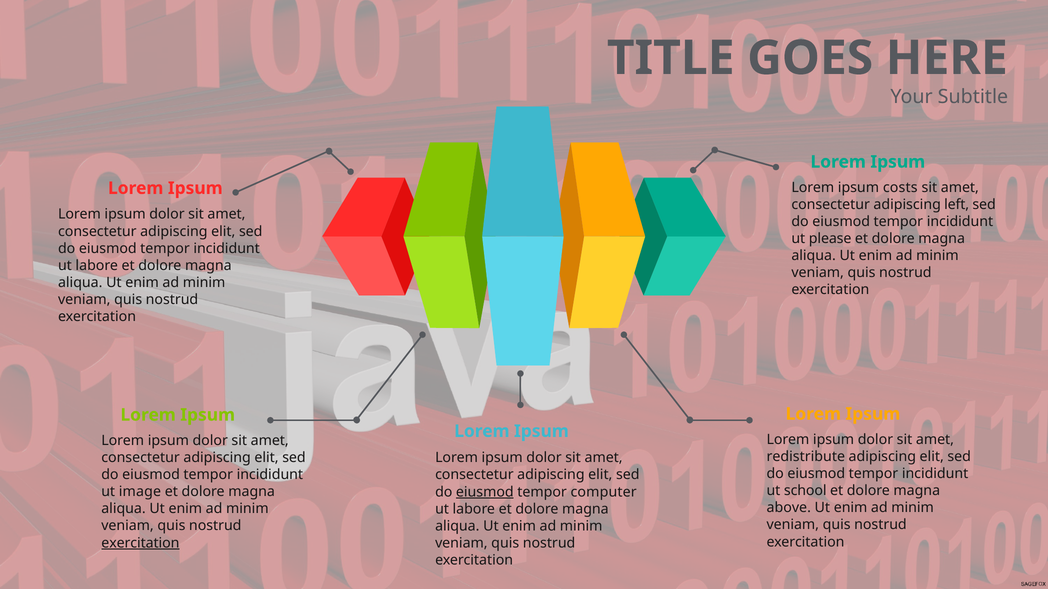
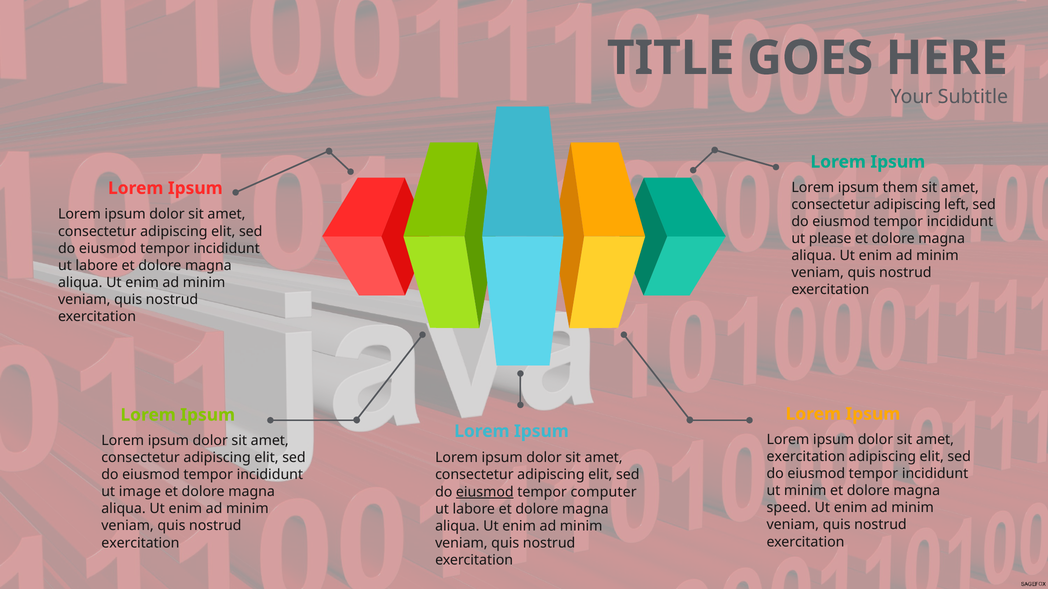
costs: costs -> them
redistribute at (806, 457): redistribute -> exercitation
ut school: school -> minim
above: above -> speed
exercitation at (140, 543) underline: present -> none
